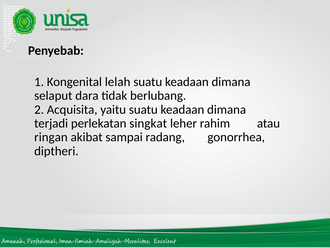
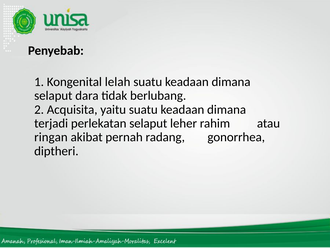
perlekatan singkat: singkat -> selaput
sampai: sampai -> pernah
